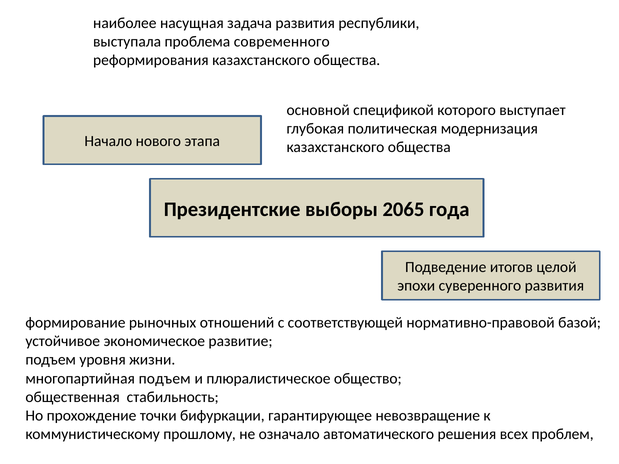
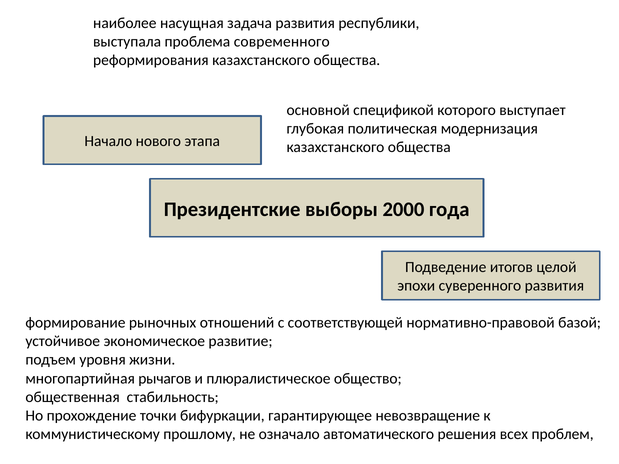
2065: 2065 -> 2000
многопартийная подъем: подъем -> рычагов
